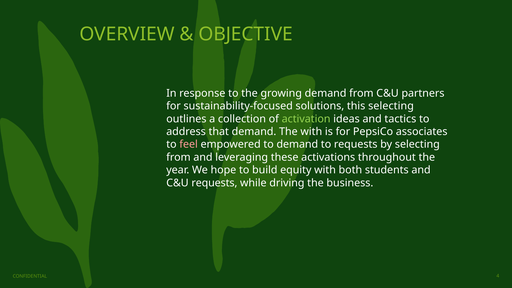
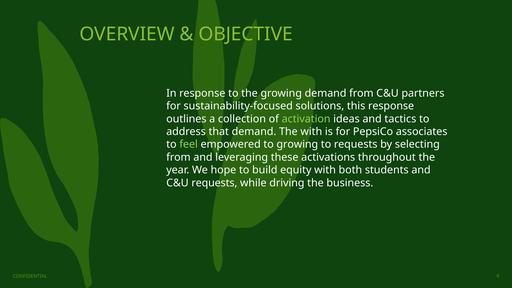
this selecting: selecting -> response
feel colour: pink -> light green
to demand: demand -> growing
